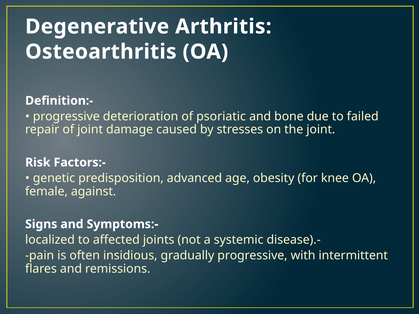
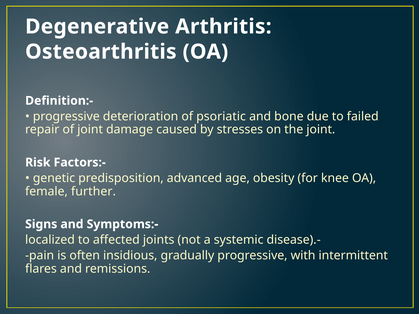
against: against -> further
